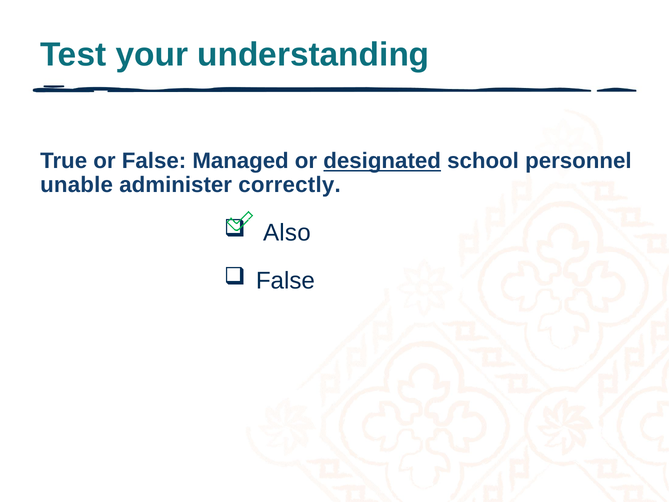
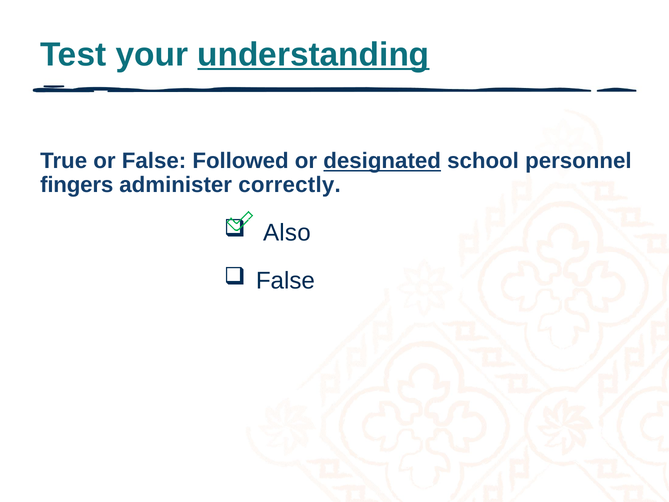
understanding underline: none -> present
Managed: Managed -> Followed
unable: unable -> fingers
